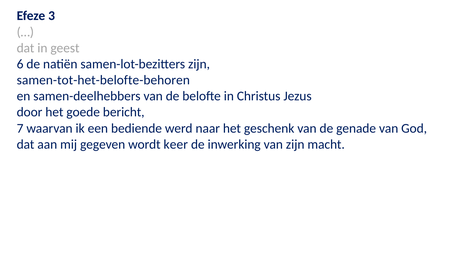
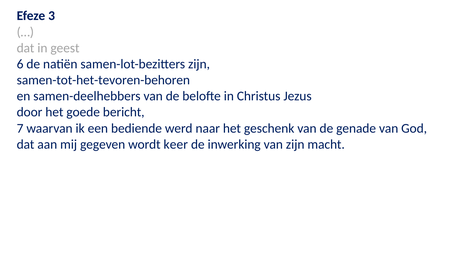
samen-tot-het-belofte-behoren: samen-tot-het-belofte-behoren -> samen-tot-het-tevoren-behoren
